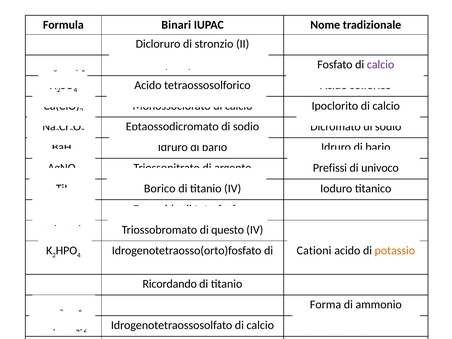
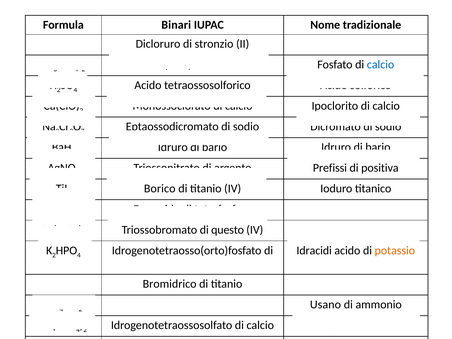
calcio at (381, 65) colour: purple -> blue
univoco: univoco -> positiva
Cationi: Cationi -> Idracidi
Ricordando: Ricordando -> Bromidrico
Forma: Forma -> Usano
